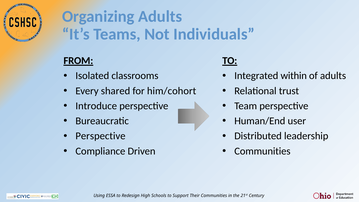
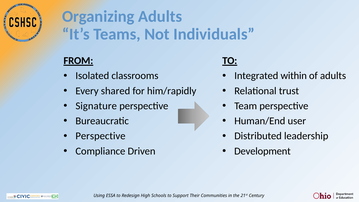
him/cohort: him/cohort -> him/rapidly
Introduce: Introduce -> Signature
Communities at (262, 151): Communities -> Development
